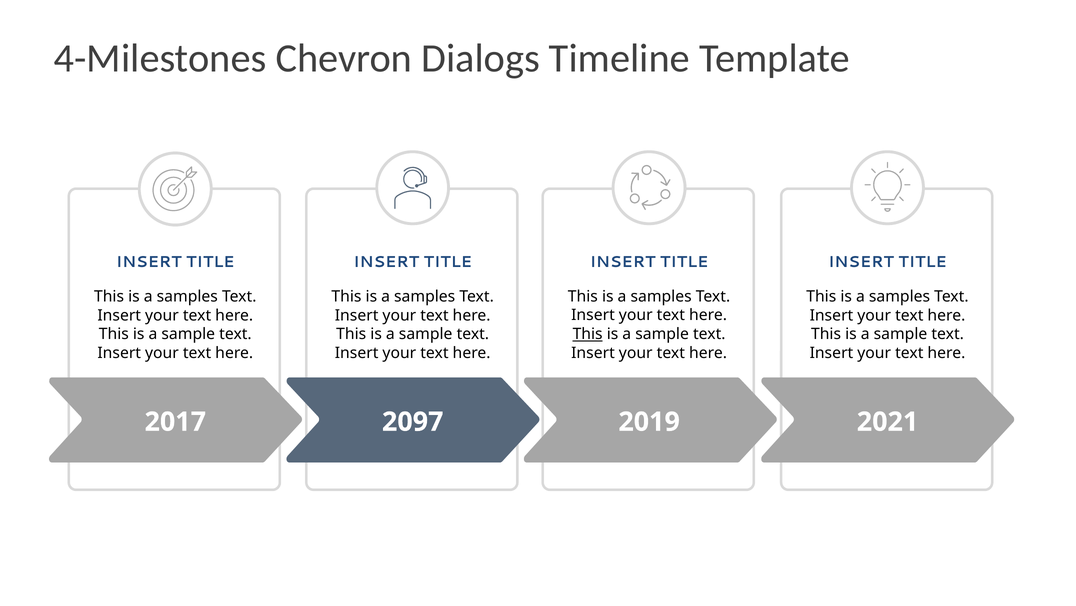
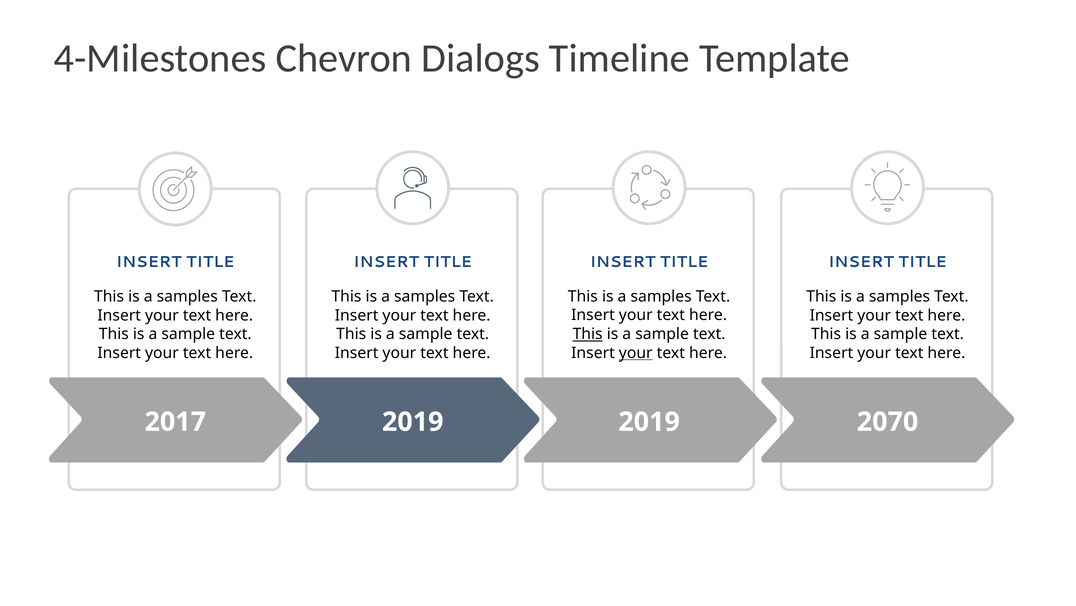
your at (636, 353) underline: none -> present
2017 2097: 2097 -> 2019
2021: 2021 -> 2070
